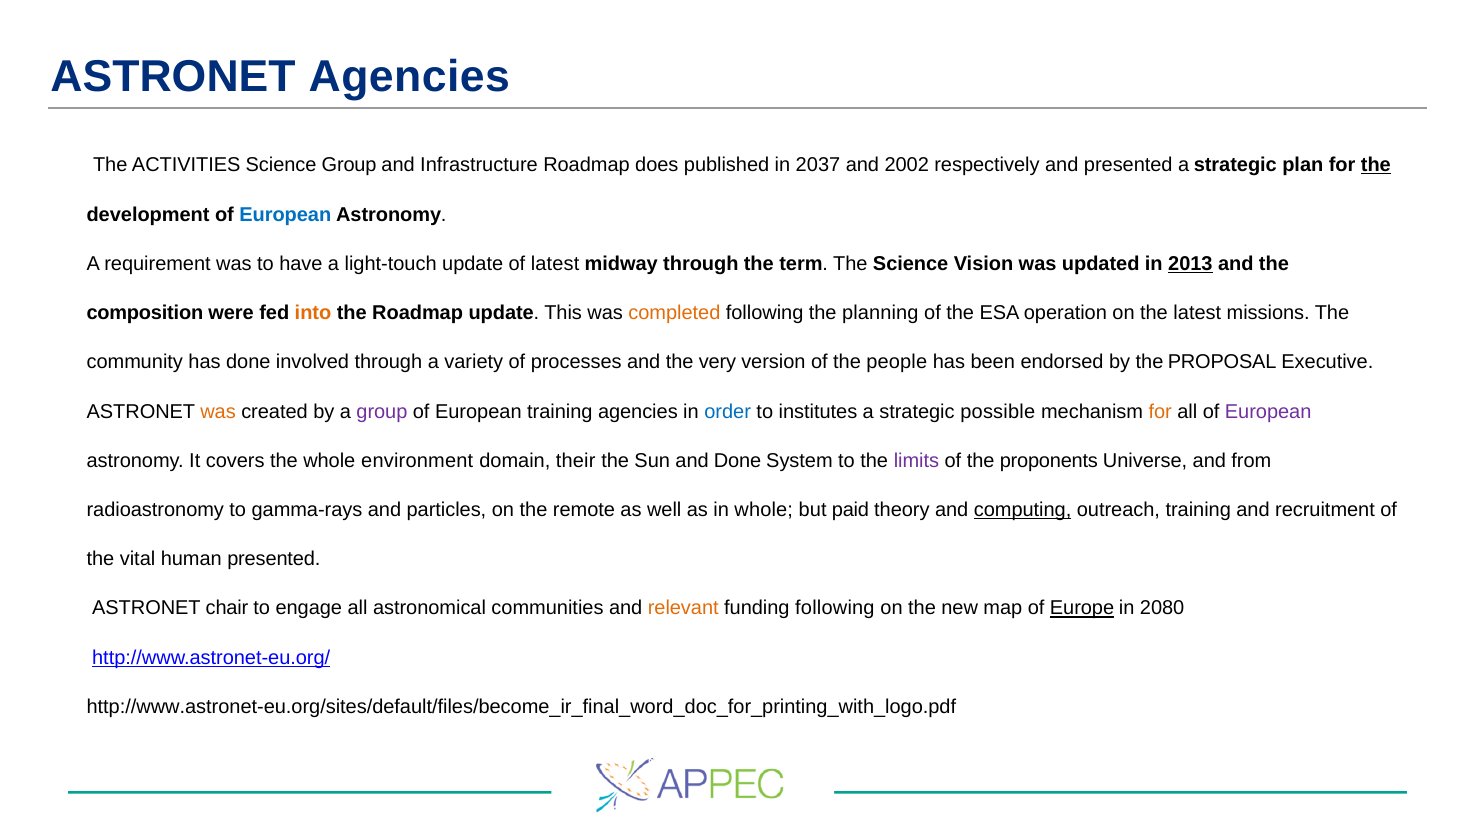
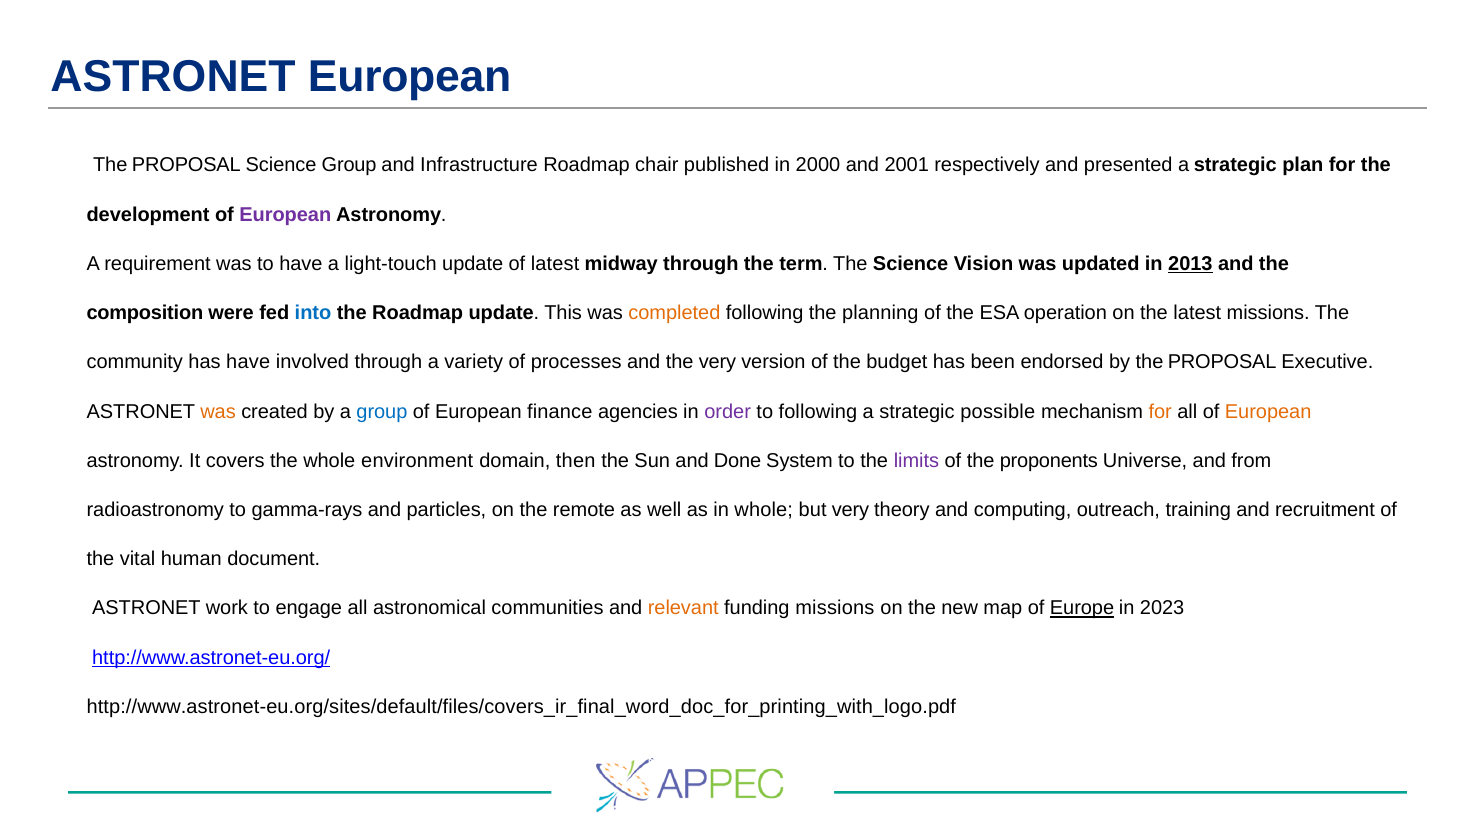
ASTRONET Agencies: Agencies -> European
ACTIVITIES at (186, 165): ACTIVITIES -> PROPOSAL
does: does -> chair
2037: 2037 -> 2000
2002: 2002 -> 2001
the at (1376, 165) underline: present -> none
European at (285, 215) colour: blue -> purple
into colour: orange -> blue
has done: done -> have
people: people -> budget
group at (382, 411) colour: purple -> blue
European training: training -> finance
order colour: blue -> purple
to institutes: institutes -> following
European at (1268, 411) colour: purple -> orange
their: their -> then
but paid: paid -> very
computing underline: present -> none
human presented: presented -> document
chair: chair -> work
funding following: following -> missions
2080: 2080 -> 2023
http://www.astronet-eu.org/sites/default/files/become_ir_final_word_doc_for_printing_with_logo.pdf: http://www.astronet-eu.org/sites/default/files/become_ir_final_word_doc_for_printing_with_logo.pdf -> http://www.astronet-eu.org/sites/default/files/covers_ir_final_word_doc_for_printing_with_logo.pdf
